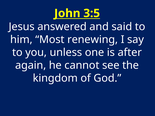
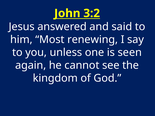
3:5: 3:5 -> 3:2
after: after -> seen
